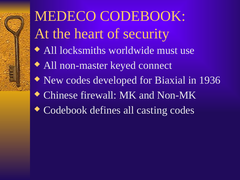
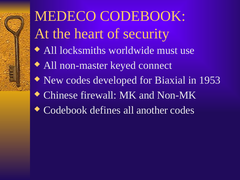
1936: 1936 -> 1953
casting: casting -> another
